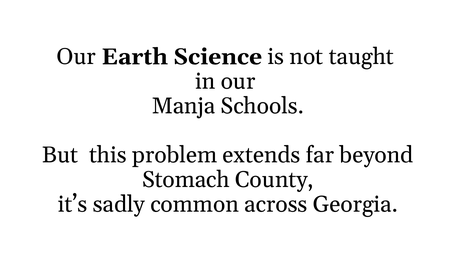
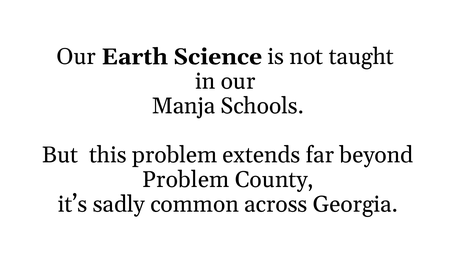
Stomach at (186, 180): Stomach -> Problem
